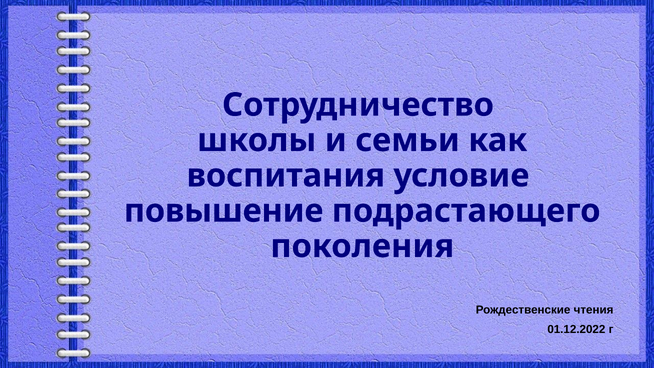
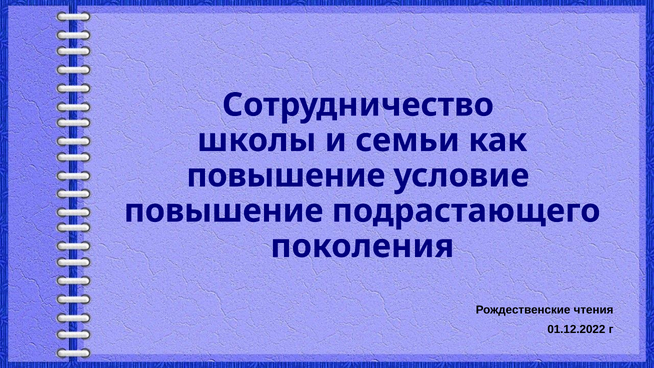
воспитания at (286, 176): воспитания -> повышение
